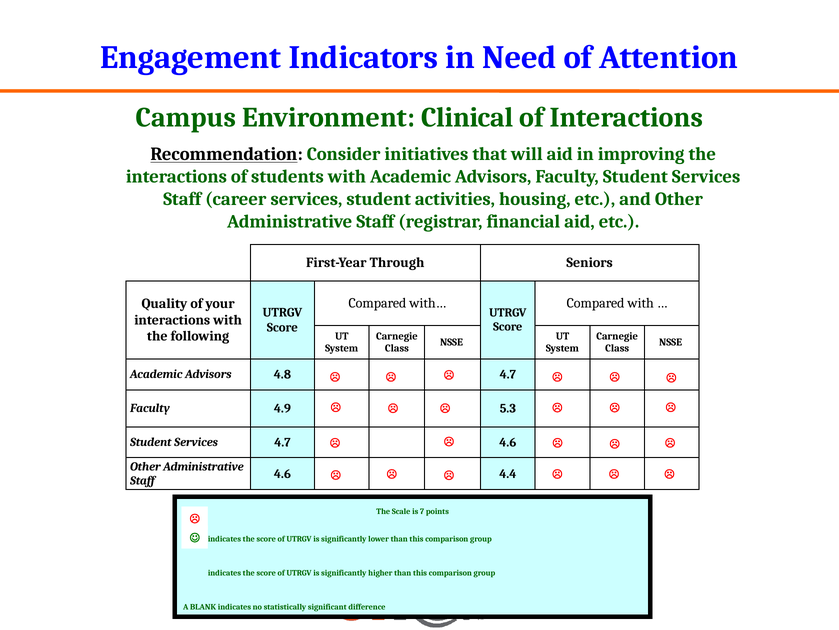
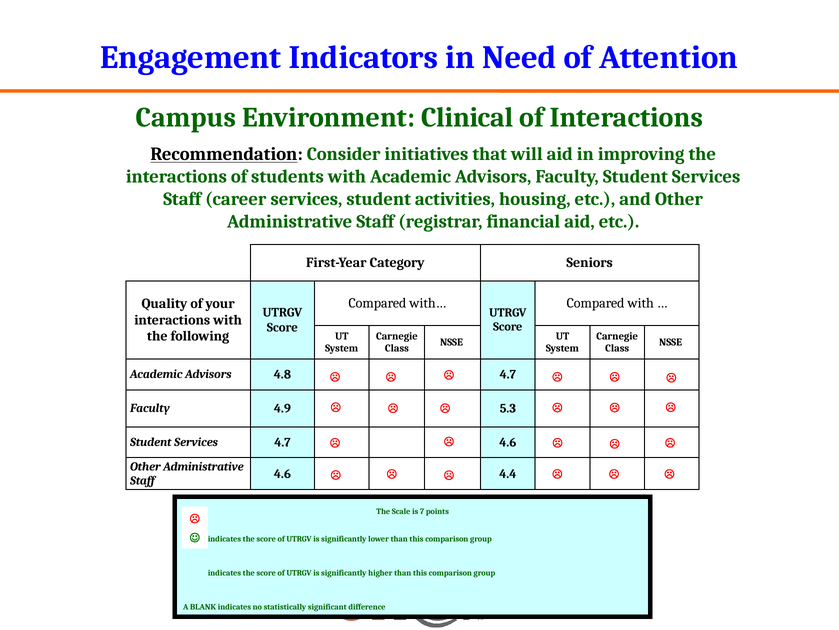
Through: Through -> Category
